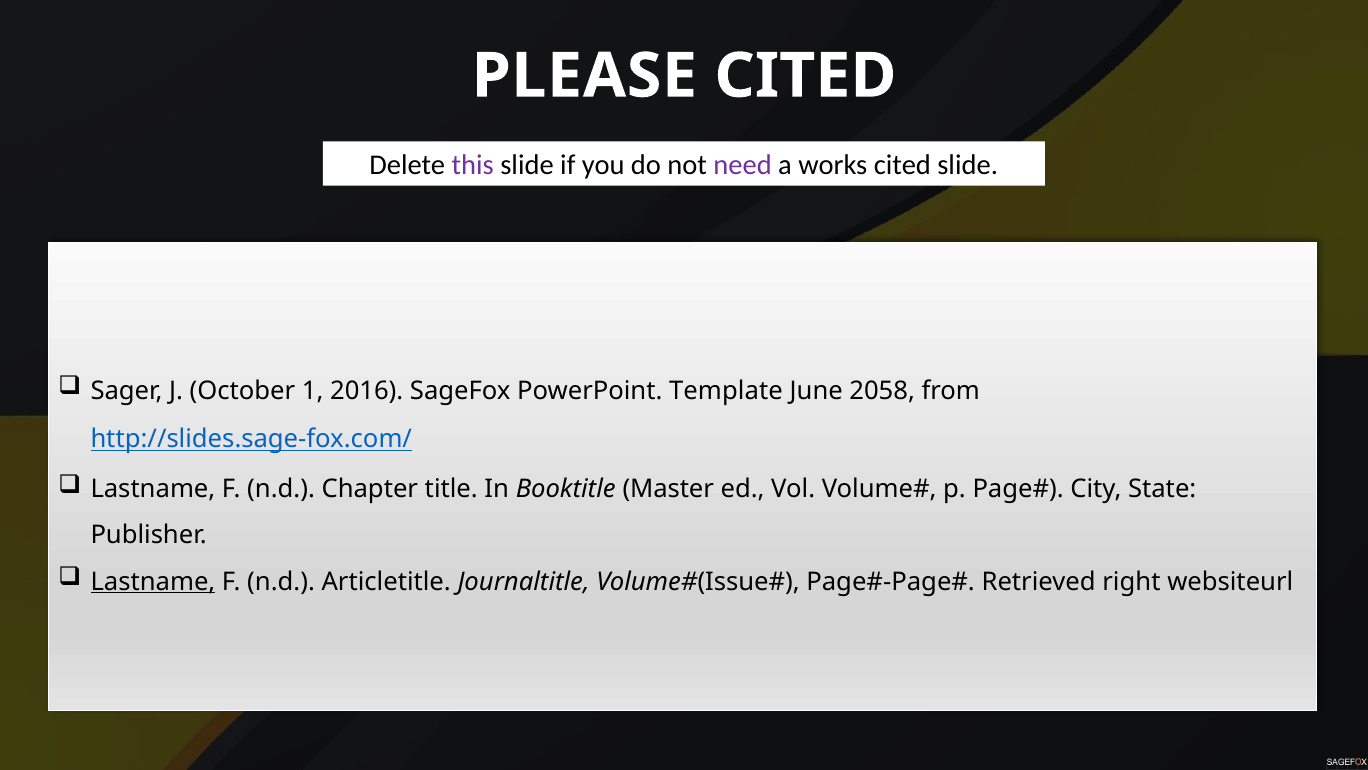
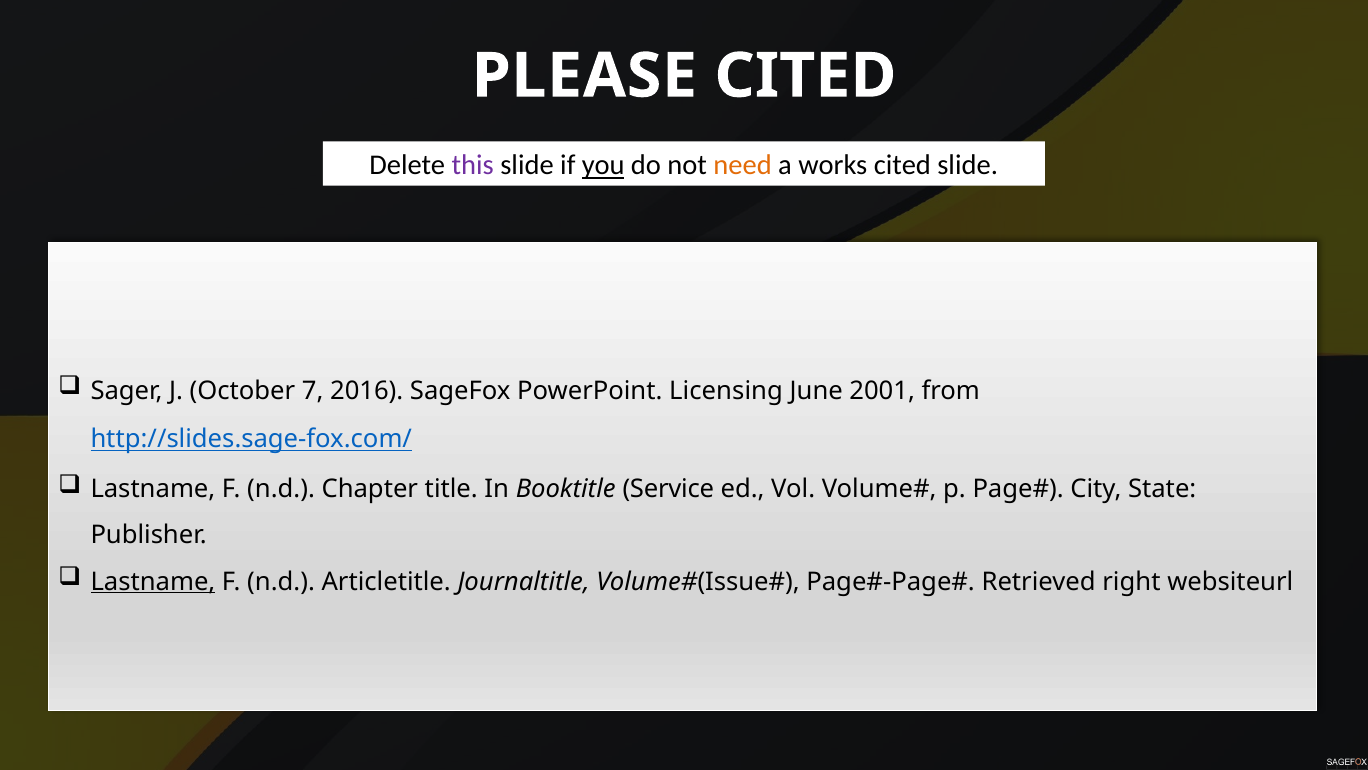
you underline: none -> present
need colour: purple -> orange
1: 1 -> 7
Template: Template -> Licensing
2058: 2058 -> 2001
Master: Master -> Service
